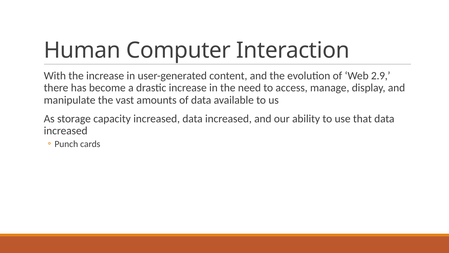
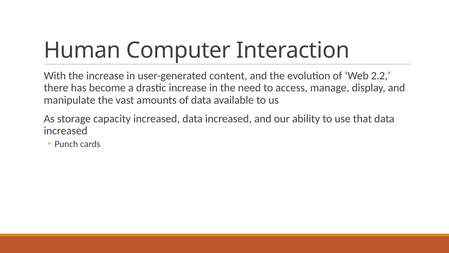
2.9: 2.9 -> 2.2
